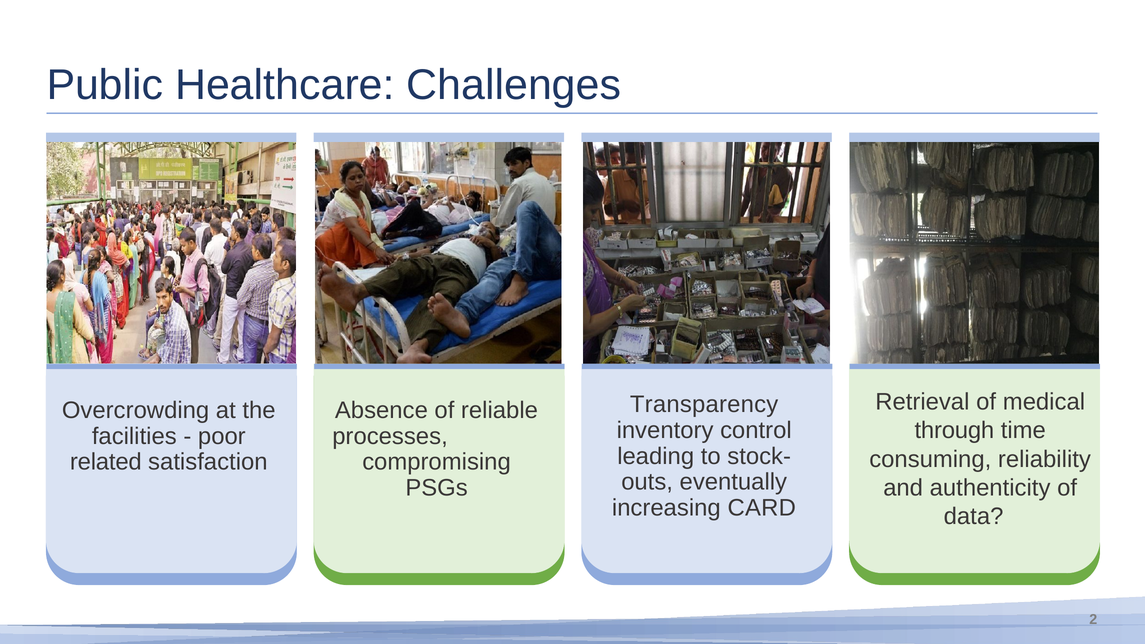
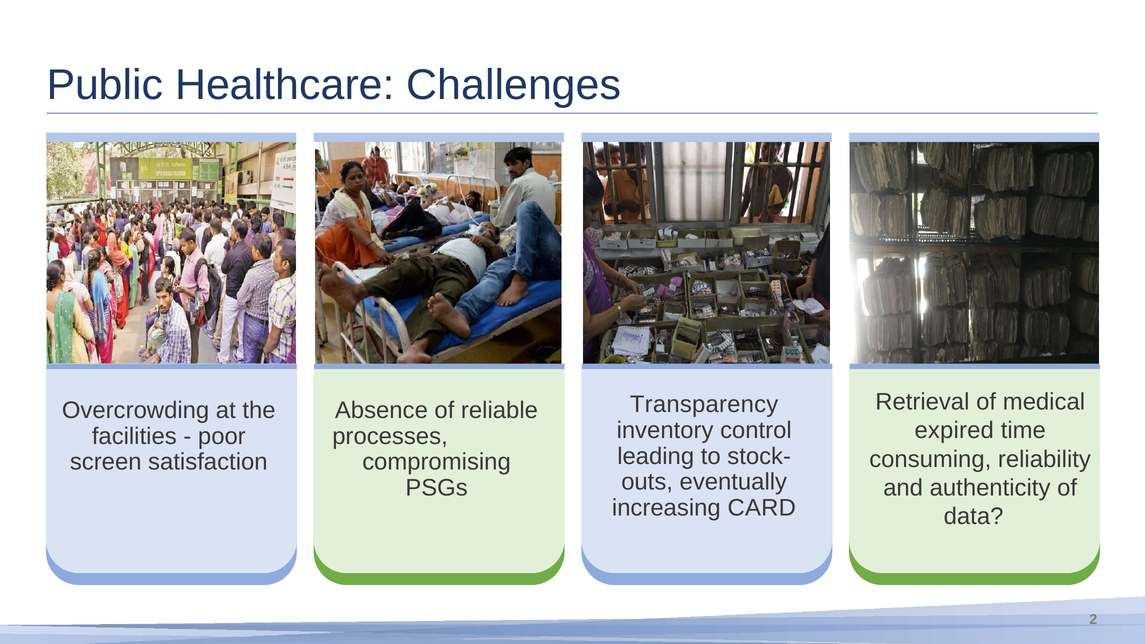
through: through -> expired
related: related -> screen
